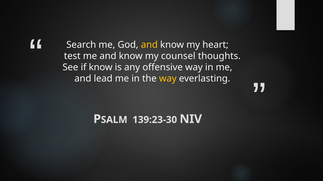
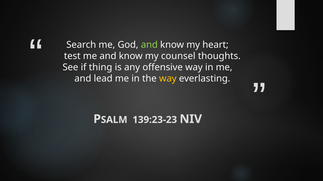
and at (149, 45) colour: yellow -> light green
if know: know -> thing
139:23-30: 139:23-30 -> 139:23-23
